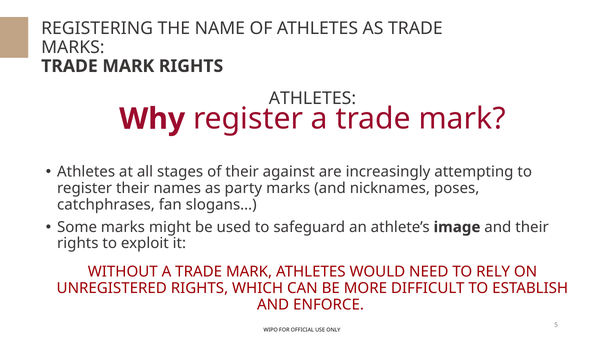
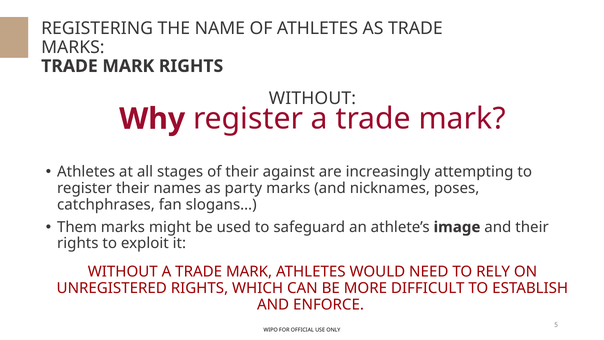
ATHLETES at (312, 98): ATHLETES -> WITHOUT
Some: Some -> Them
